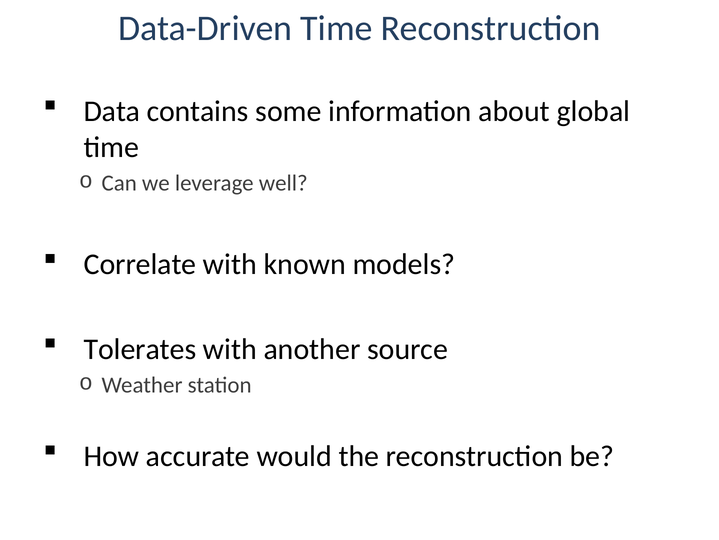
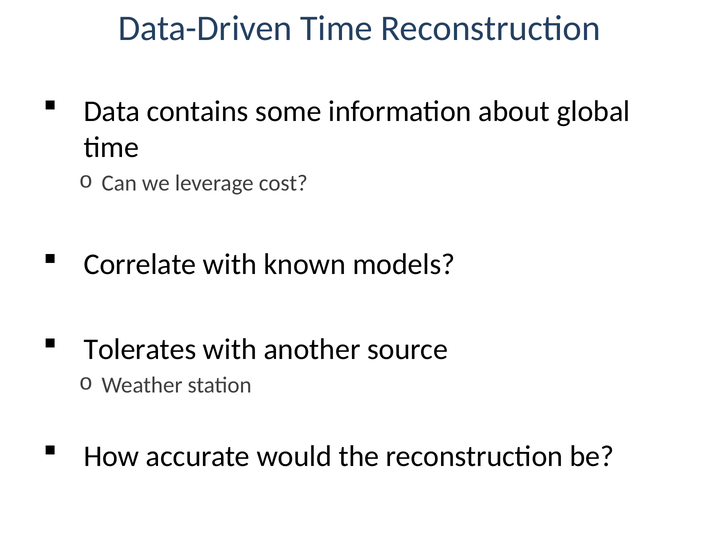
well: well -> cost
